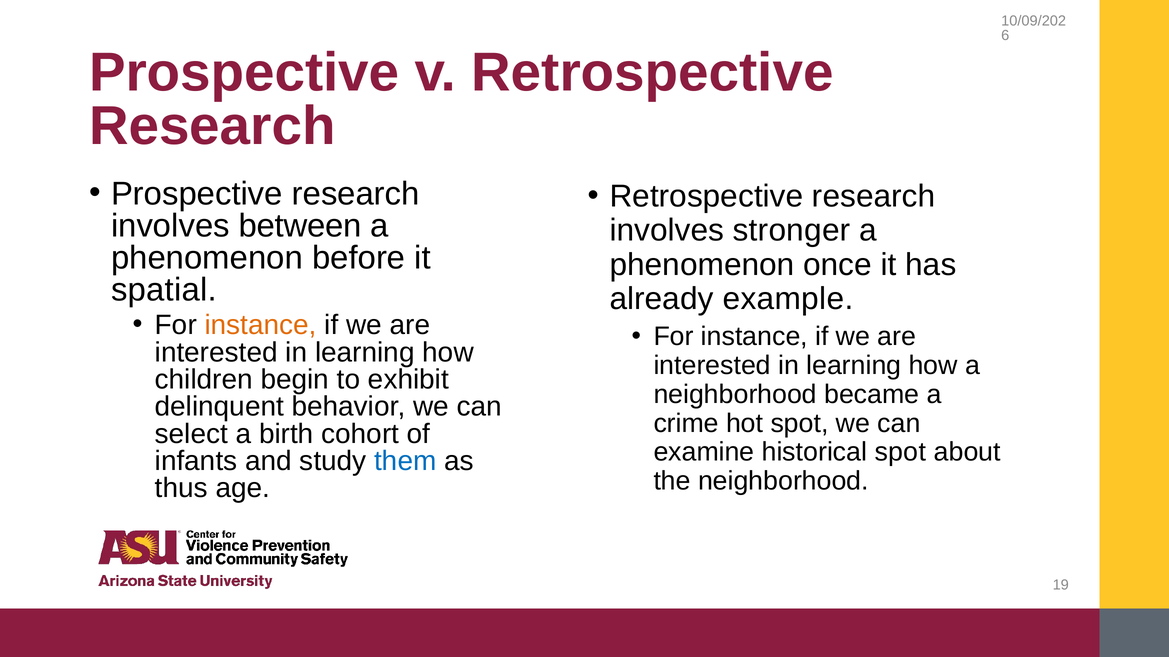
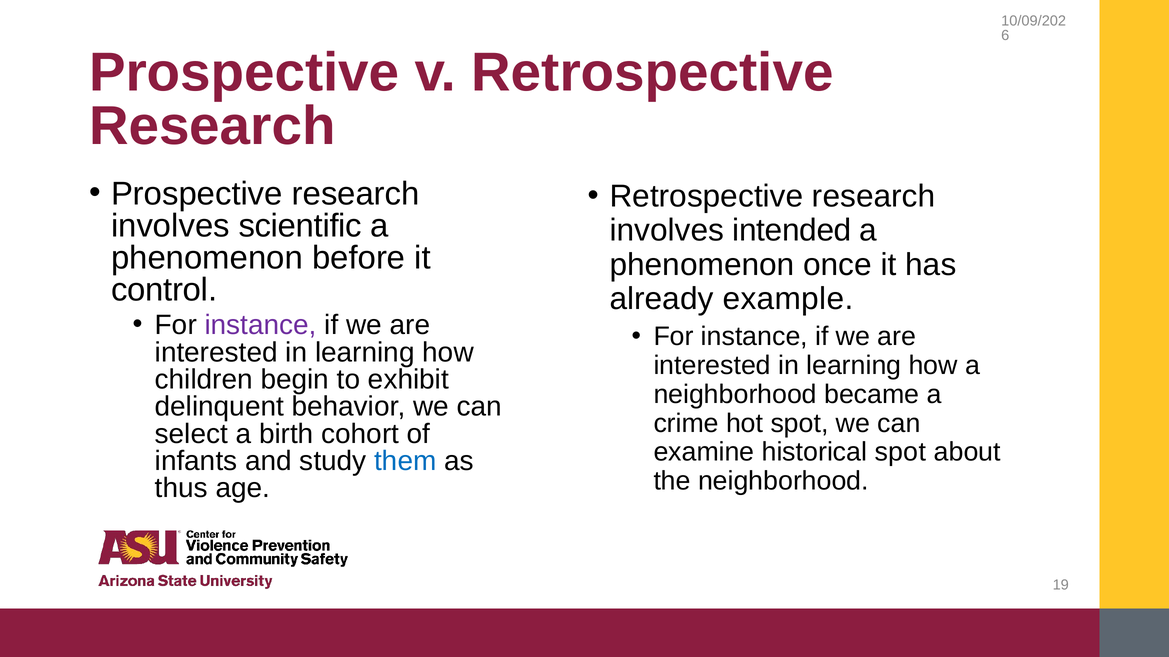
between: between -> scientific
stronger: stronger -> intended
spatial: spatial -> control
instance at (261, 325) colour: orange -> purple
